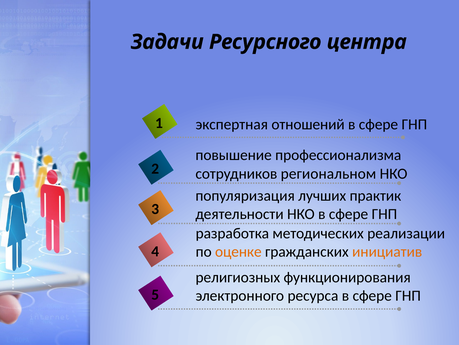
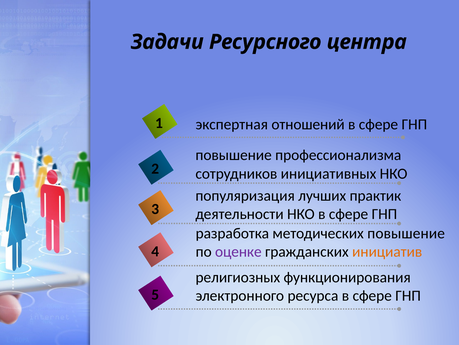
региональном: региональном -> инициативных
методических реализации: реализации -> повышение
оценке colour: orange -> purple
